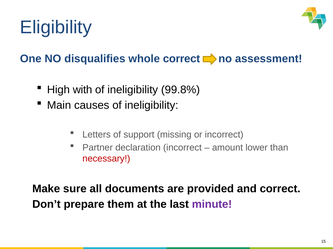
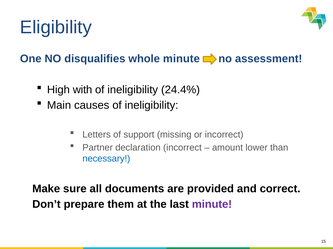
whole correct: correct -> minute
99.8%: 99.8% -> 24.4%
necessary colour: red -> blue
